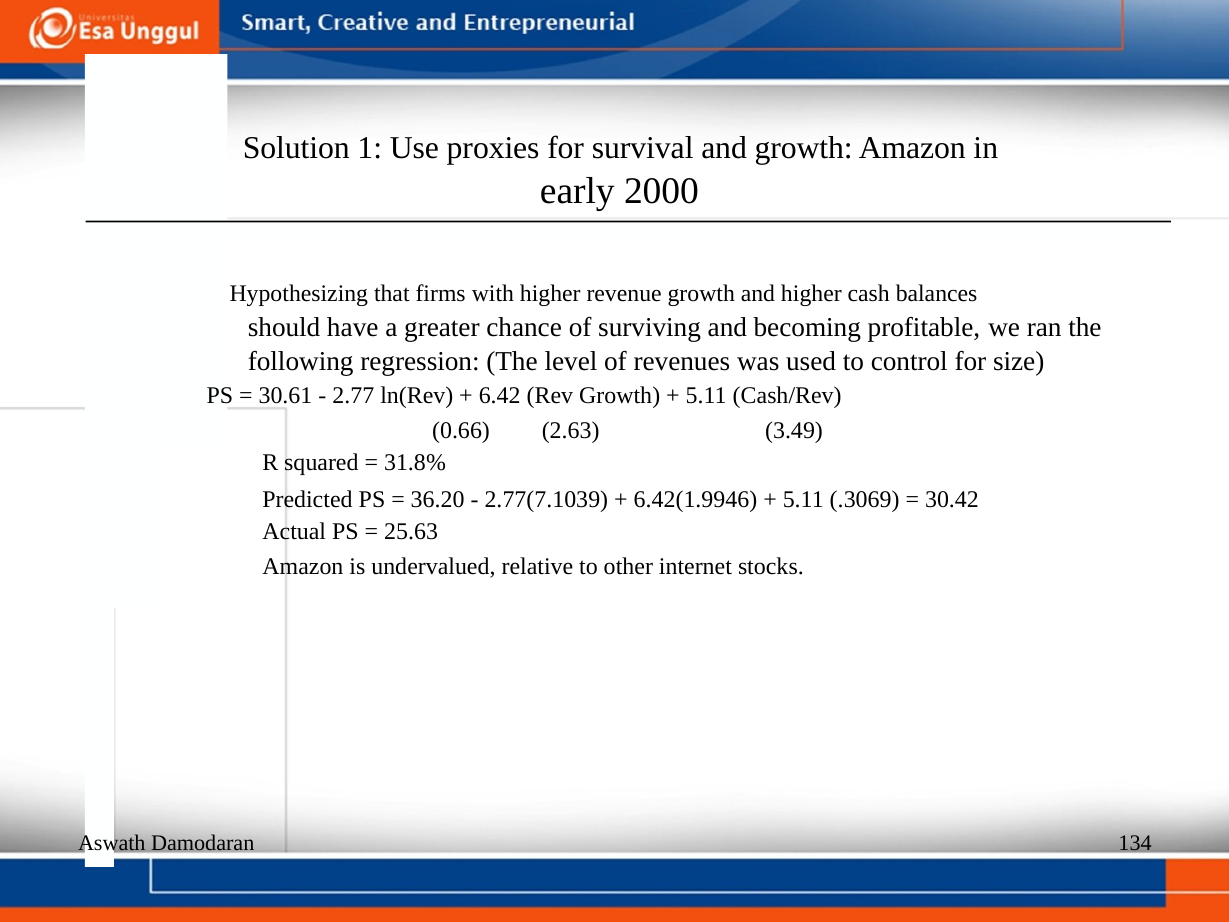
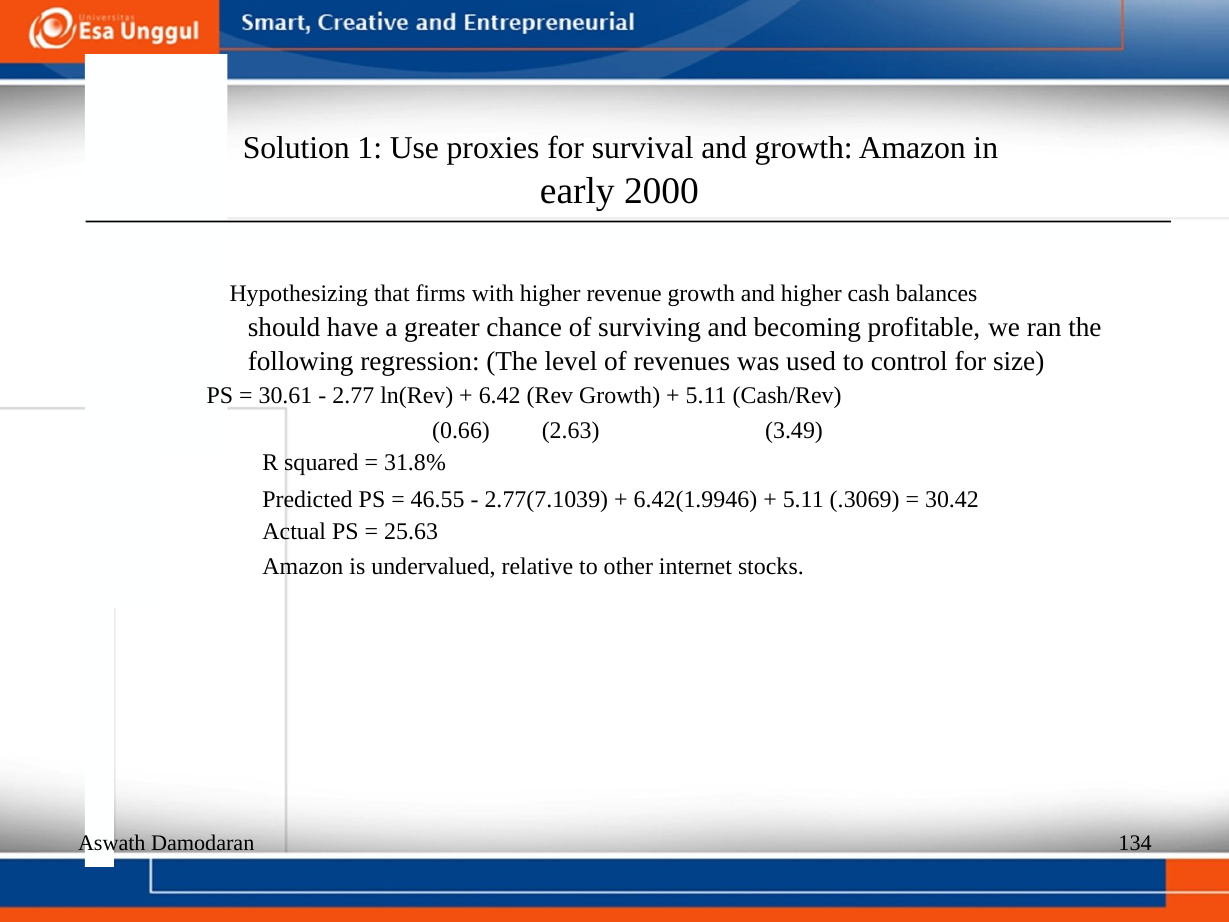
36.20: 36.20 -> 46.55
